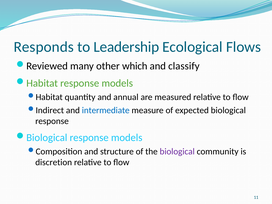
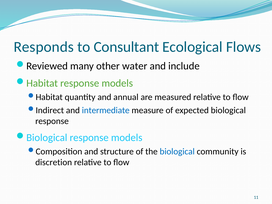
Leadership: Leadership -> Consultant
which: which -> water
classify: classify -> include
biological at (177, 152) colour: purple -> blue
